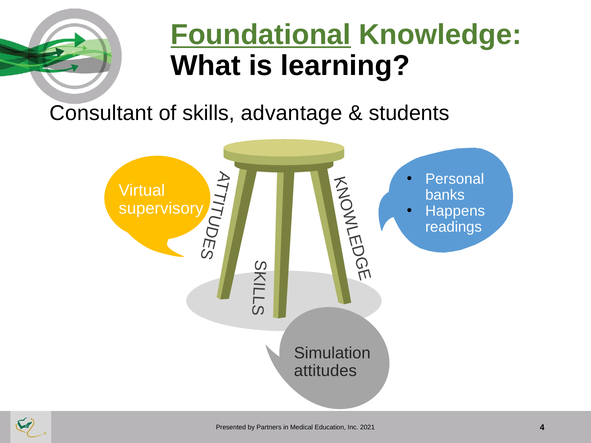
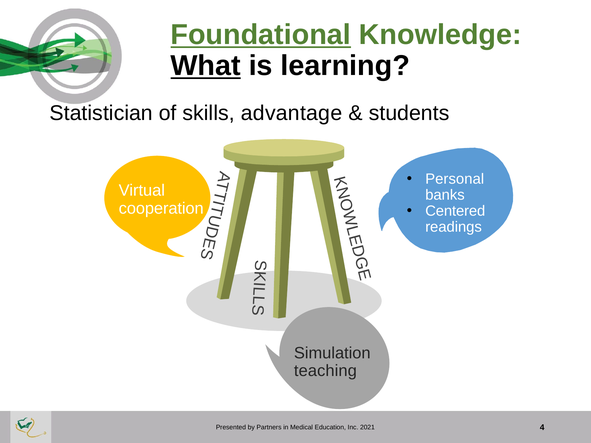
What underline: none -> present
Consultant: Consultant -> Statistician
supervisory: supervisory -> cooperation
Happens: Happens -> Centered
attitudes: attitudes -> teaching
